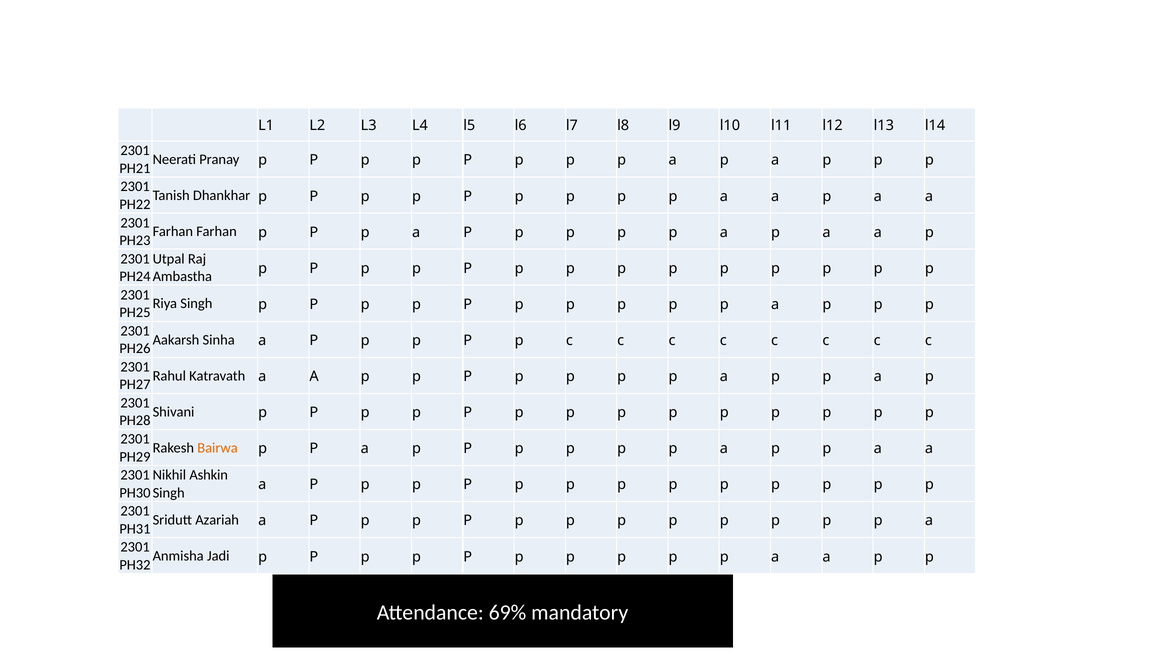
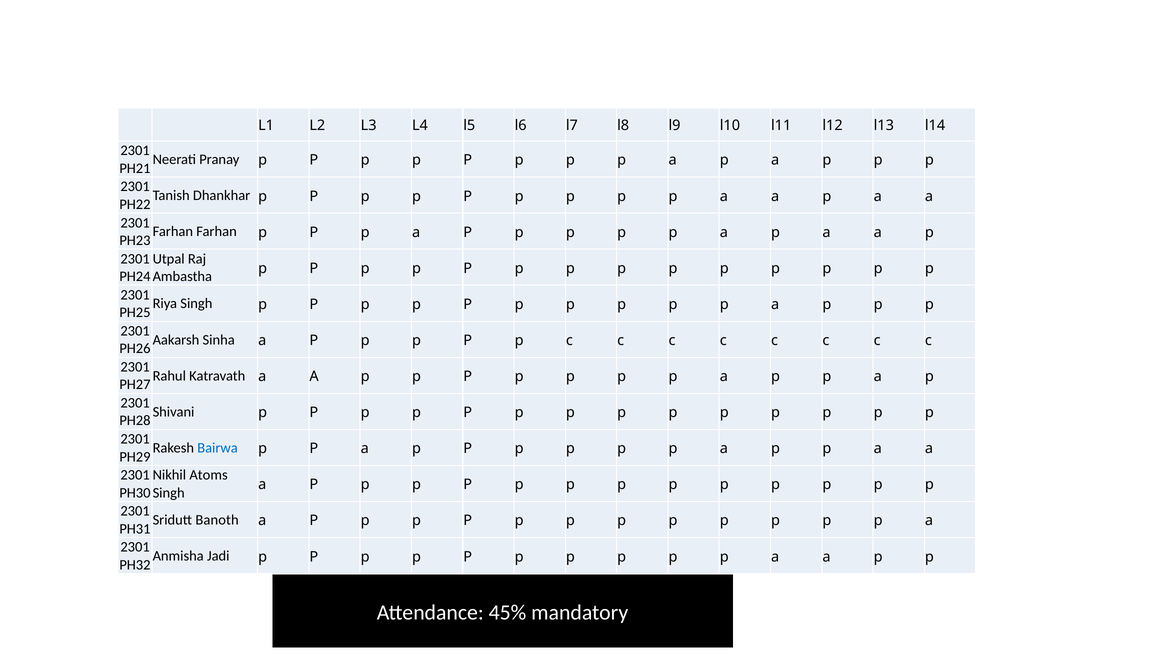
Bairwa colour: orange -> blue
Ashkin: Ashkin -> Atoms
Azariah: Azariah -> Banoth
69%: 69% -> 45%
